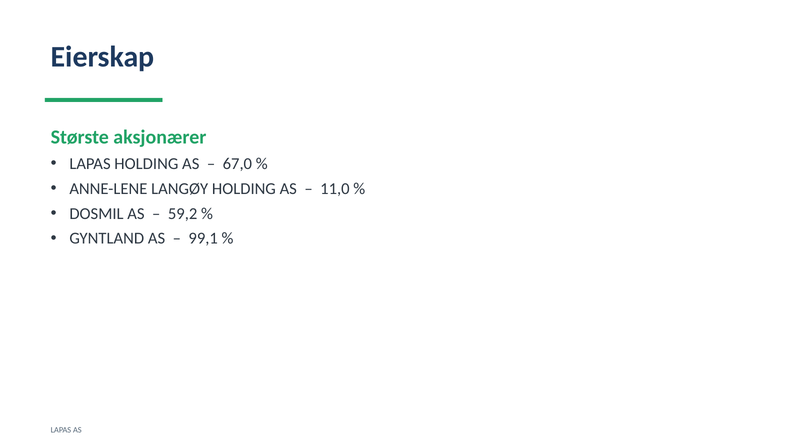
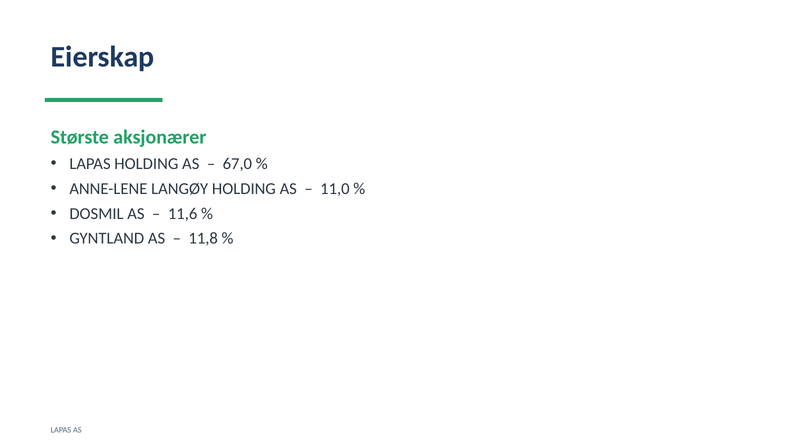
59,2: 59,2 -> 11,6
99,1: 99,1 -> 11,8
